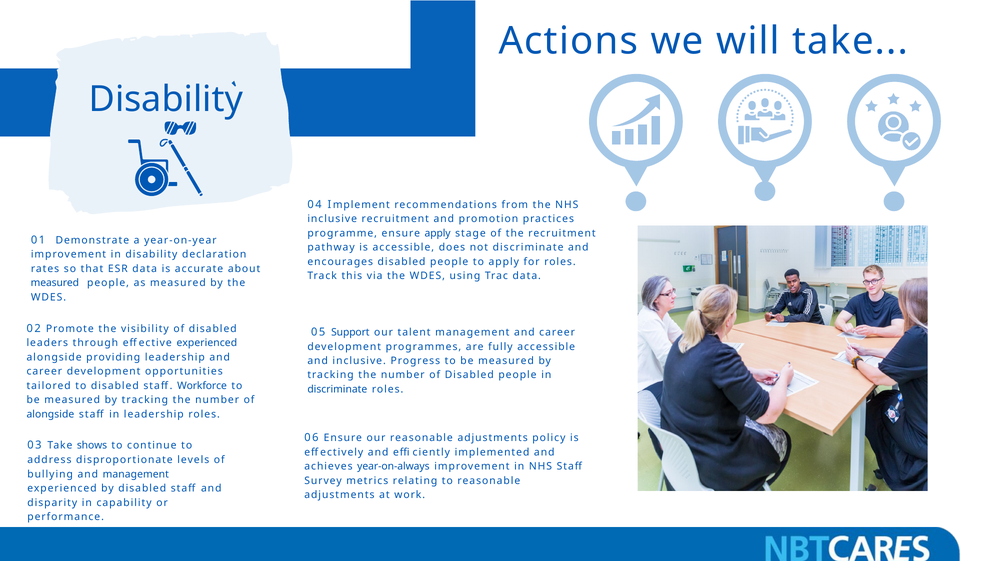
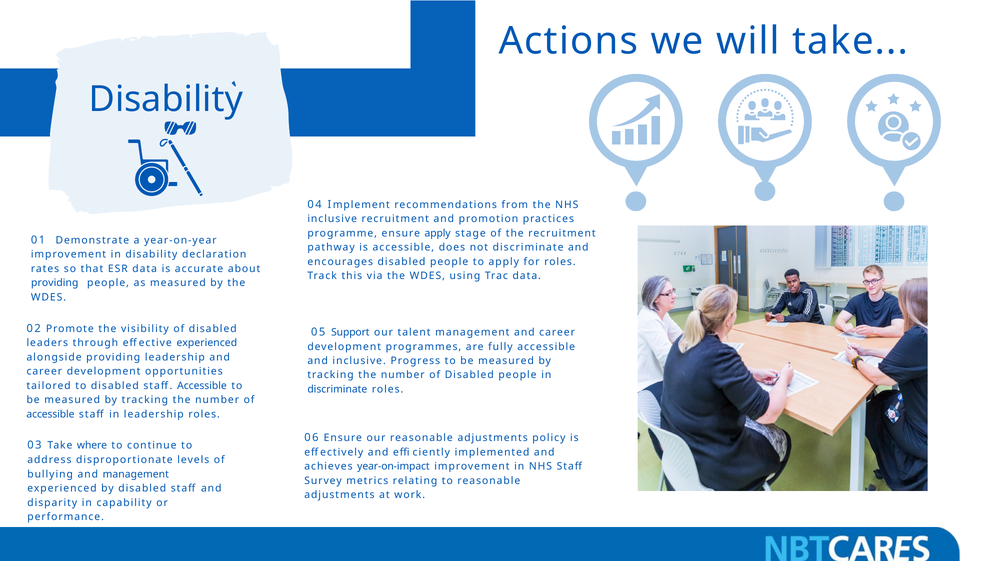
measured at (55, 283): measured -> providing
staff Workforce: Workforce -> Accessible
alongside at (50, 414): alongside -> accessible
shows: shows -> where
year-on-always: year-on-always -> year-on-impact
